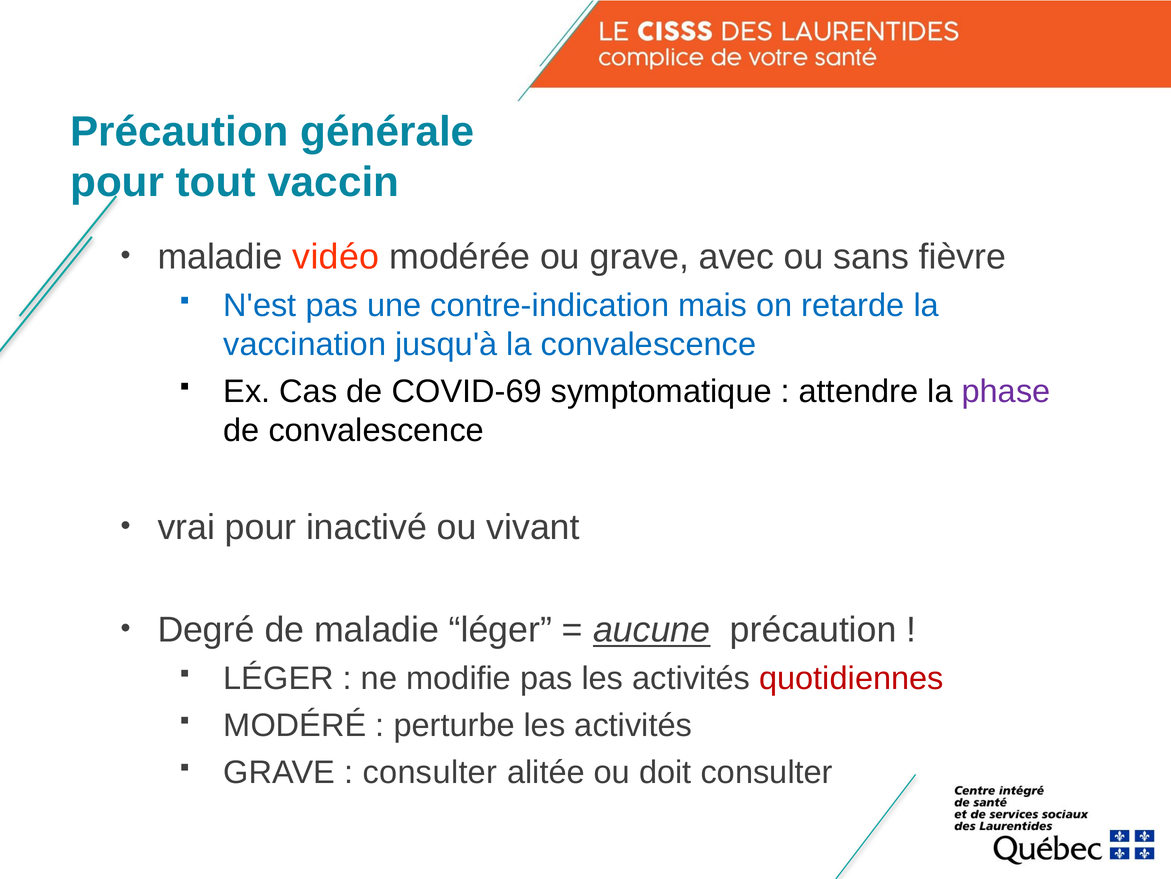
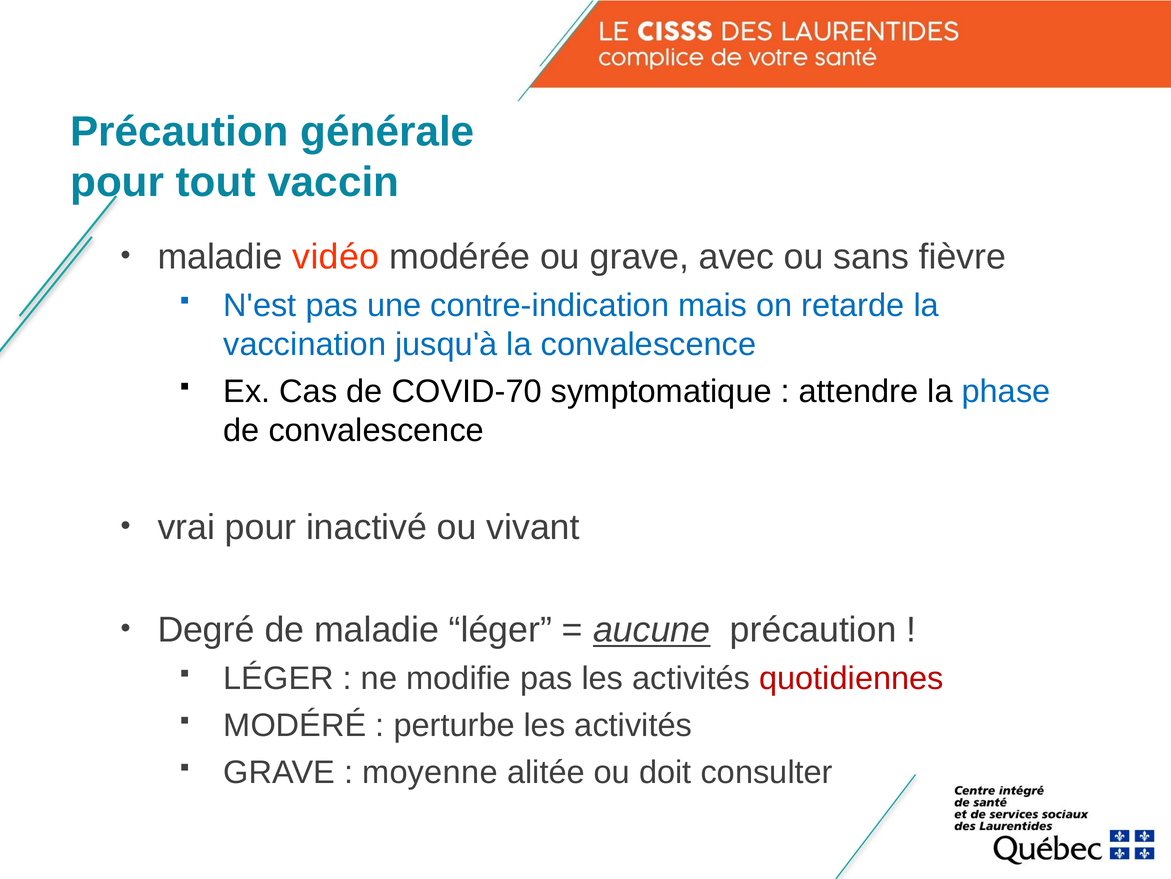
COVID-69: COVID-69 -> COVID-70
phase colour: purple -> blue
consulter at (430, 772): consulter -> moyenne
